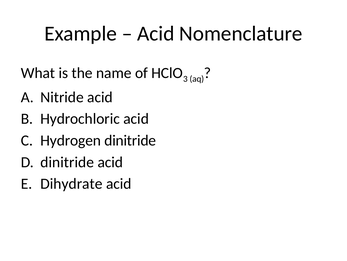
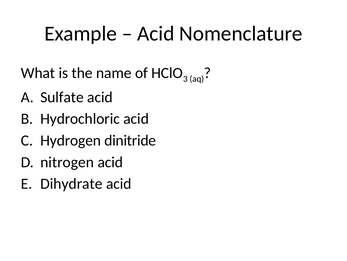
Nitride: Nitride -> Sulfate
dinitride at (67, 162): dinitride -> nitrogen
